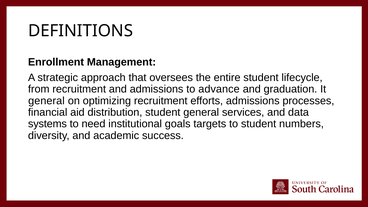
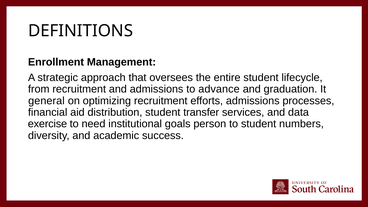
student general: general -> transfer
systems: systems -> exercise
targets: targets -> person
